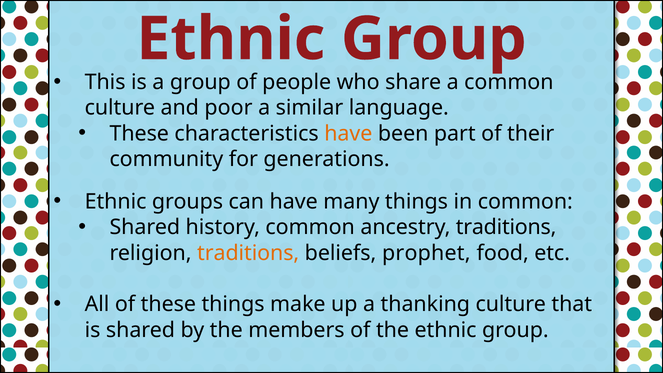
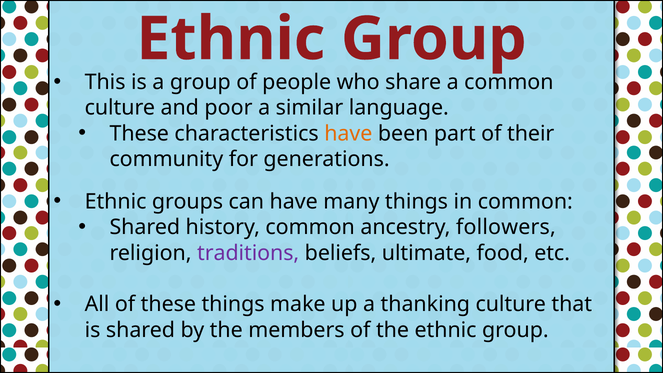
ancestry traditions: traditions -> followers
traditions at (248, 253) colour: orange -> purple
prophet: prophet -> ultimate
